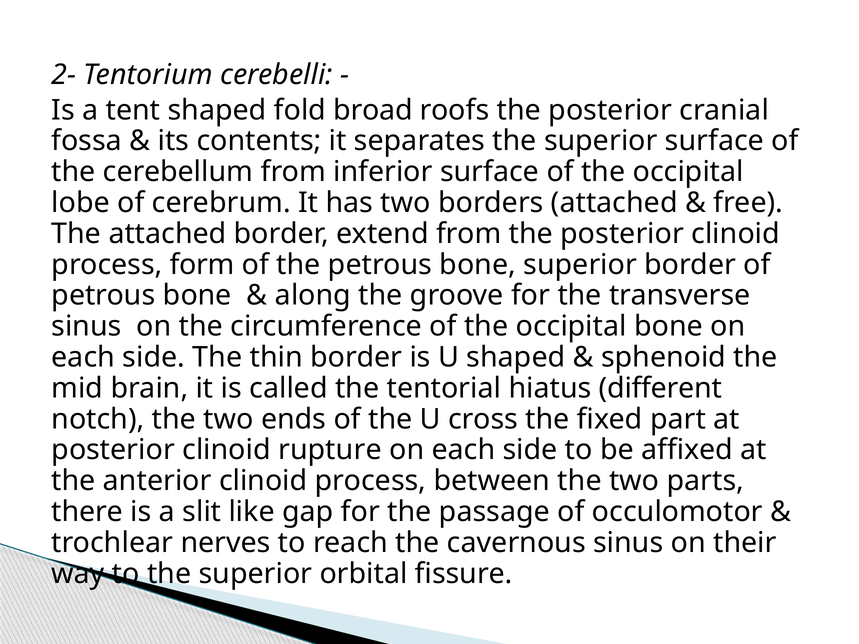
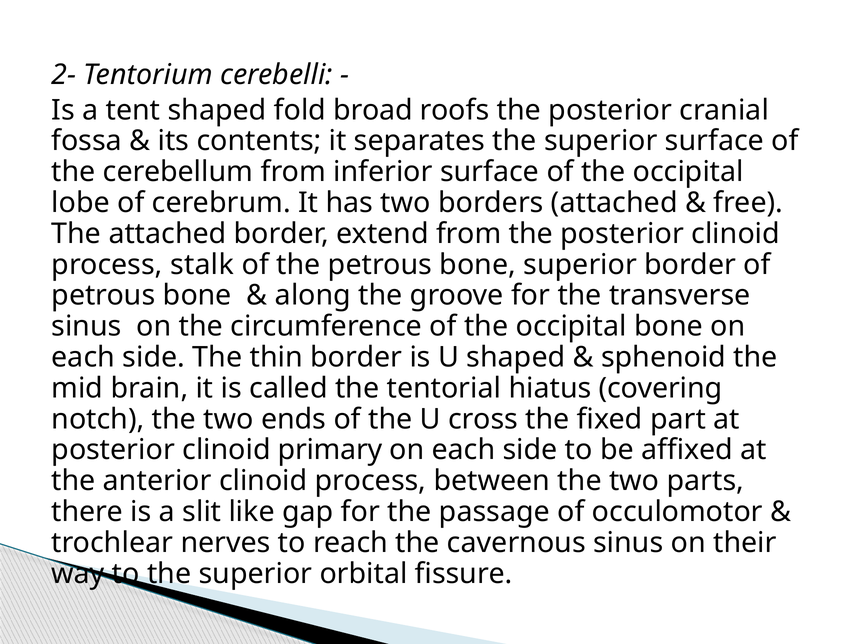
form: form -> stalk
different: different -> covering
rupture: rupture -> primary
